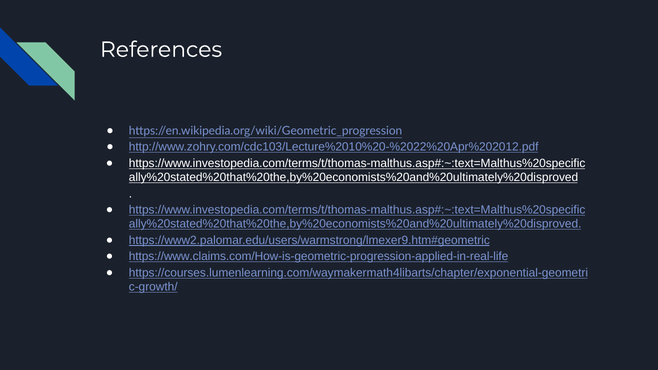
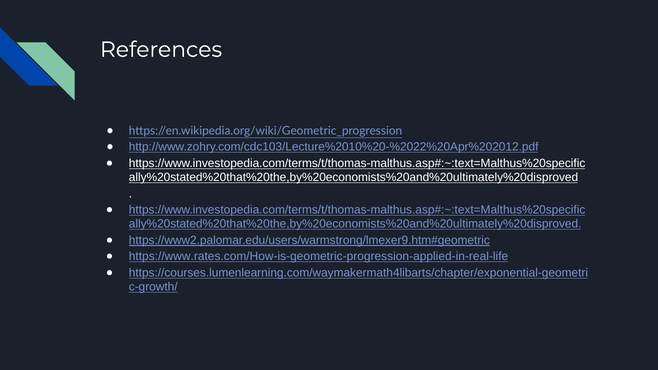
https://www.claims.com/How-is-geometric-progression-applied-in-real-life: https://www.claims.com/How-is-geometric-progression-applied-in-real-life -> https://www.rates.com/How-is-geometric-progression-applied-in-real-life
